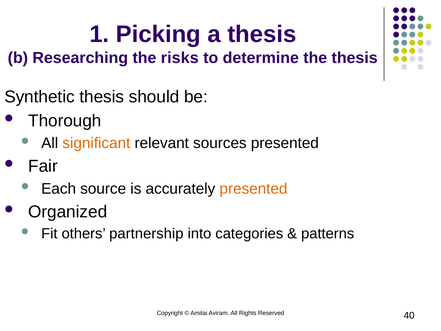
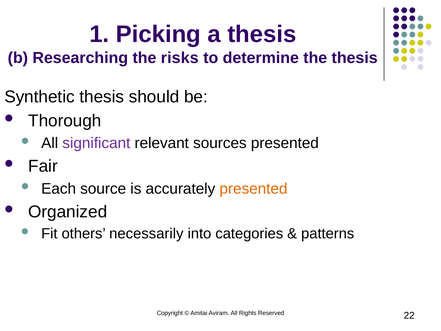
significant colour: orange -> purple
partnership: partnership -> necessarily
40: 40 -> 22
